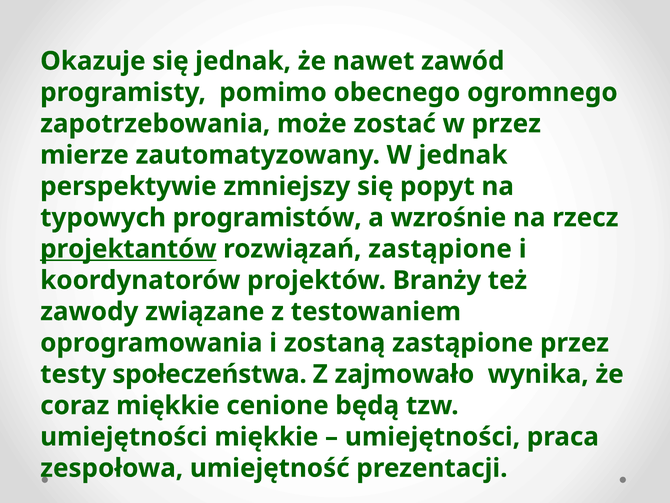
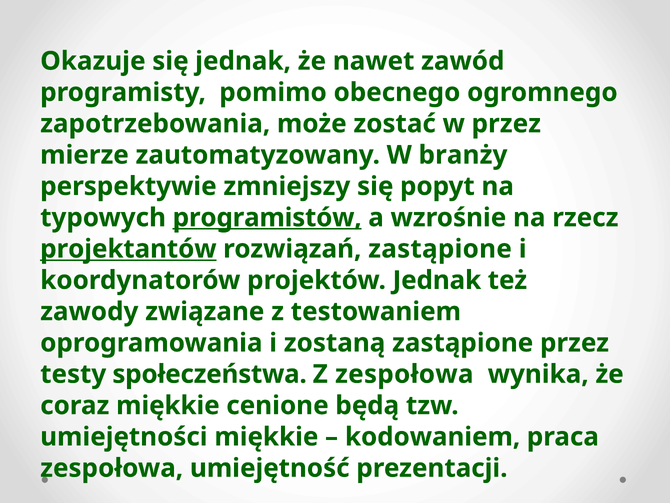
W jednak: jednak -> branży
programistów underline: none -> present
projektów Branży: Branży -> Jednak
Z zajmowało: zajmowało -> zespołowa
umiejętności at (433, 436): umiejętności -> kodowaniem
